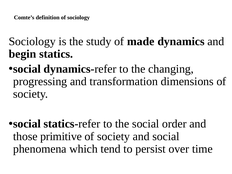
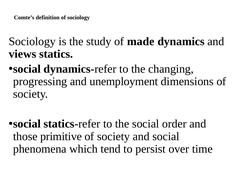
begin: begin -> views
transformation: transformation -> unemployment
